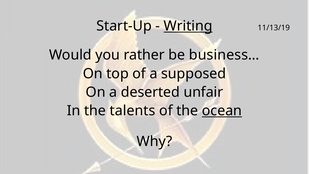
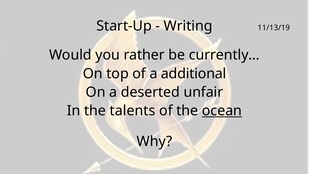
Writing underline: present -> none
business…: business… -> currently…
supposed: supposed -> additional
